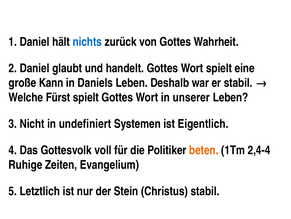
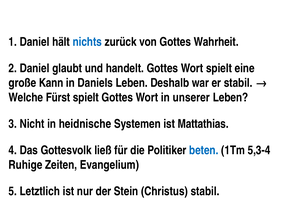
undefiniert: undefiniert -> heidnische
Eigentlich: Eigentlich -> Mattathias
voll: voll -> ließ
beten colour: orange -> blue
2,4-4: 2,4-4 -> 5,3-4
